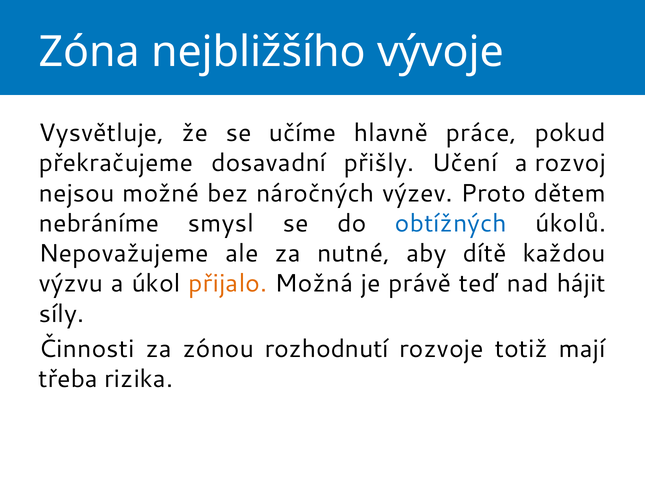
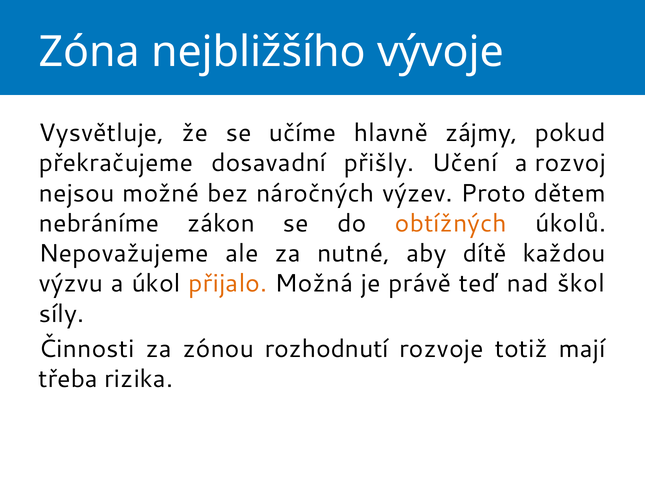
práce: práce -> zájmy
smysl: smysl -> zákon
obtížných colour: blue -> orange
hájit: hájit -> škol
